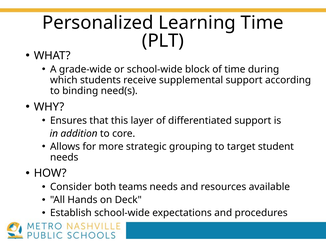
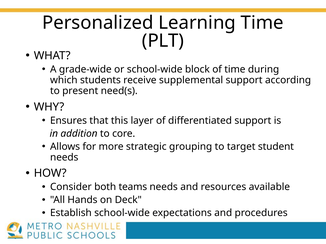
binding: binding -> present
